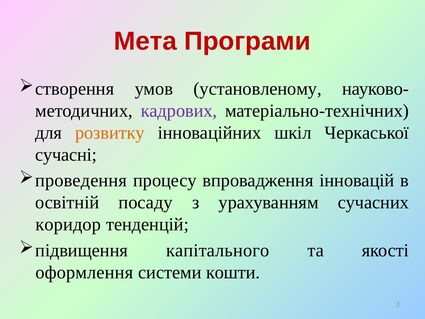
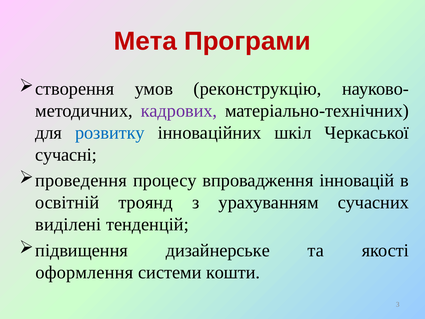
установленому: установленому -> реконструкцію
розвитку colour: orange -> blue
посаду: посаду -> троянд
коридор: коридор -> виділені
капітального: капітального -> дизайнерське
